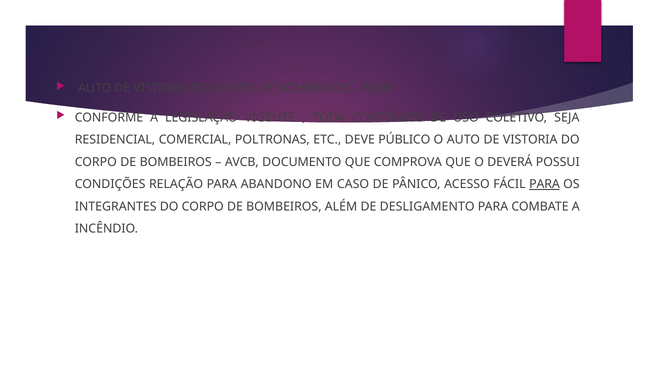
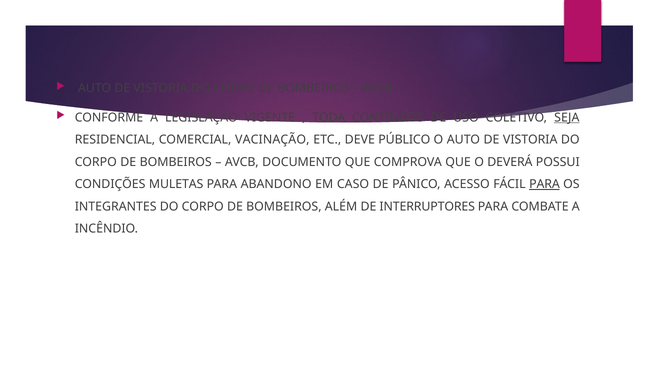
SEJA underline: none -> present
POLTRONAS: POLTRONAS -> VACINAÇÃO
RELAÇÃO: RELAÇÃO -> MULETAS
DESLIGAMENTO: DESLIGAMENTO -> INTERRUPTORES
